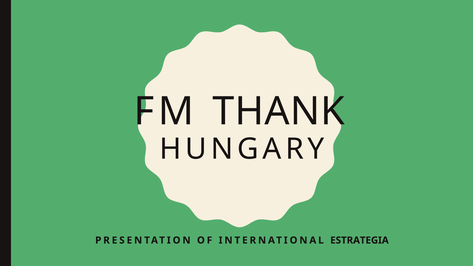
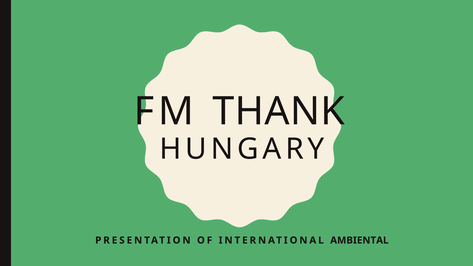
ESTRATEGIA: ESTRATEGIA -> AMBIENTAL
